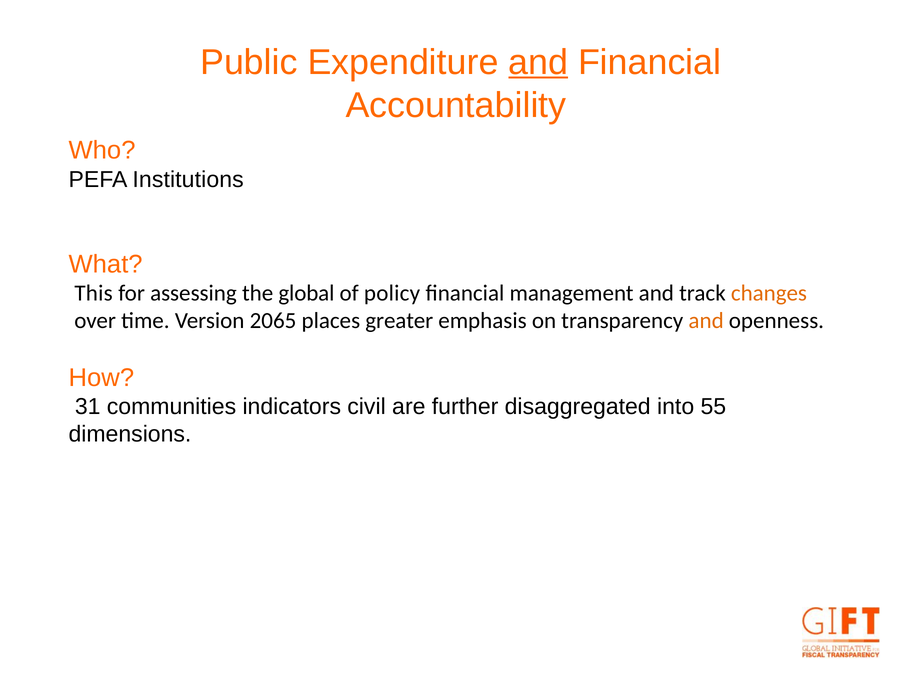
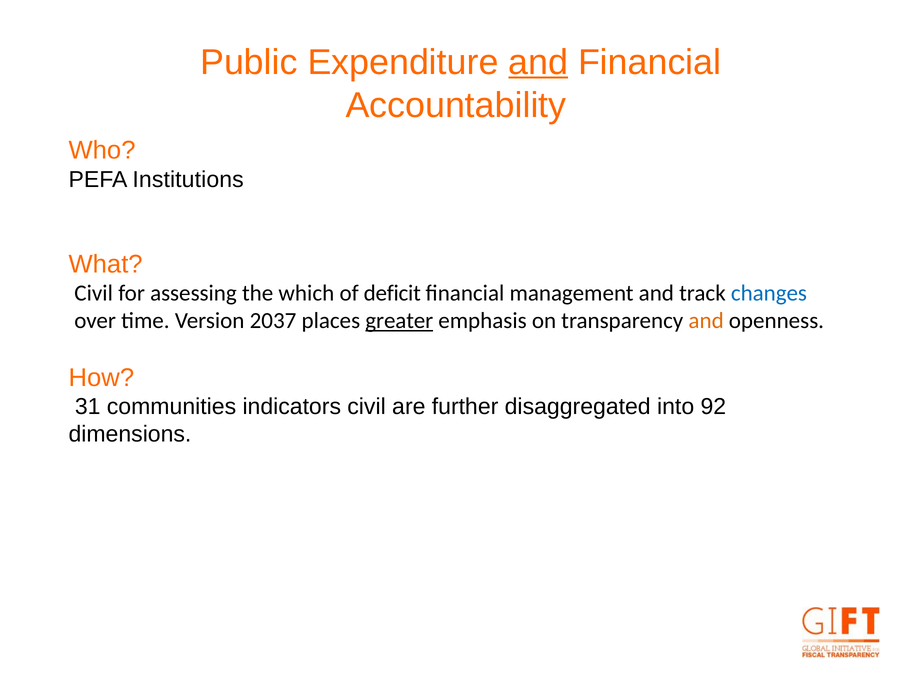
This at (94, 293): This -> Civil
global: global -> which
policy: policy -> deficit
changes colour: orange -> blue
2065: 2065 -> 2037
greater underline: none -> present
55: 55 -> 92
